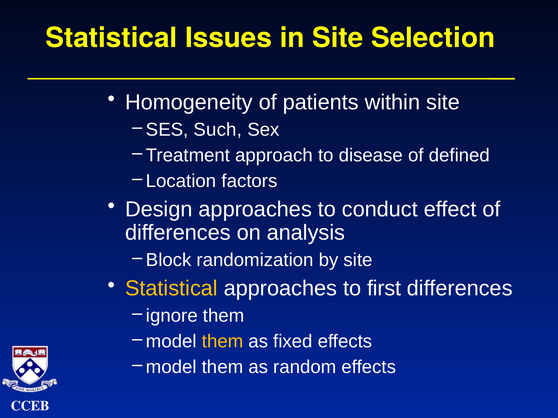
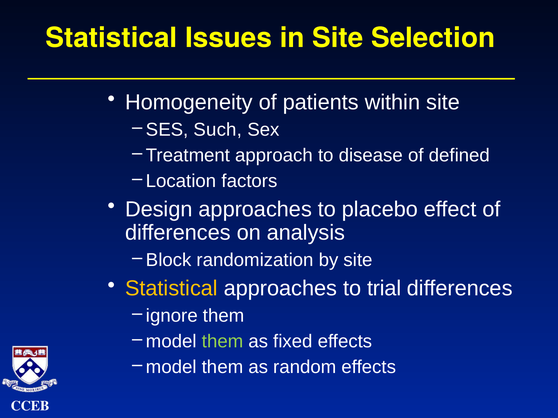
conduct: conduct -> placebo
first: first -> trial
them at (223, 342) colour: yellow -> light green
